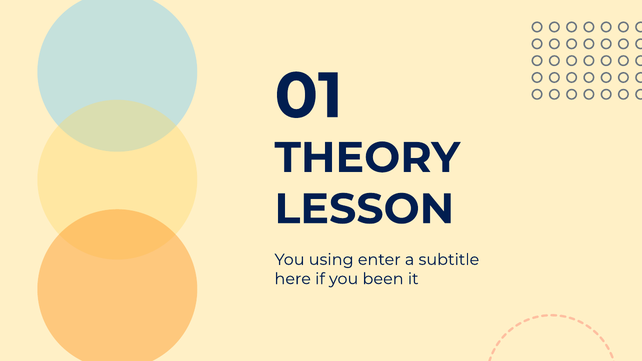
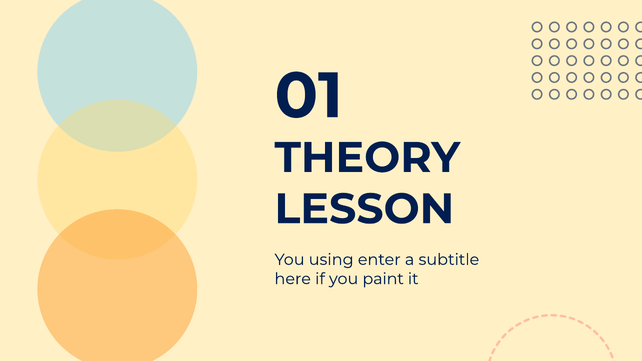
been: been -> paint
